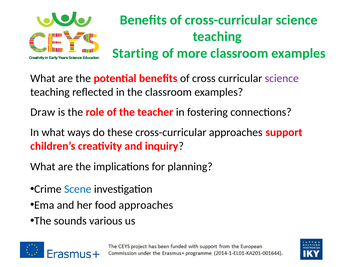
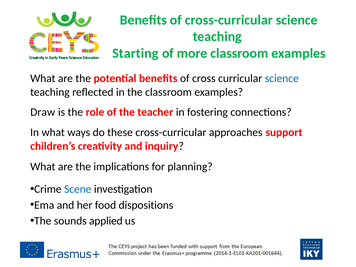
science at (282, 78) colour: purple -> blue
food approaches: approaches -> dispositions
various: various -> applied
